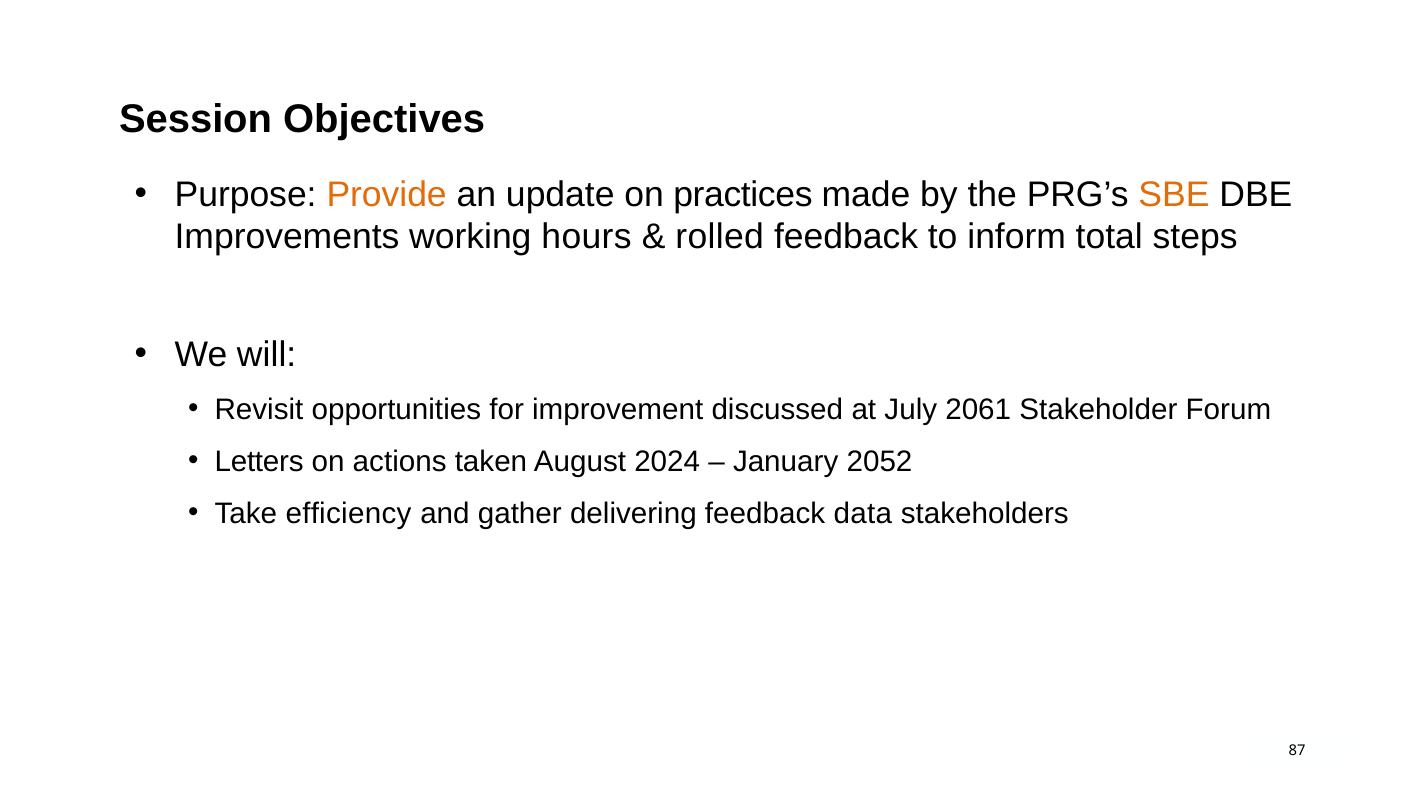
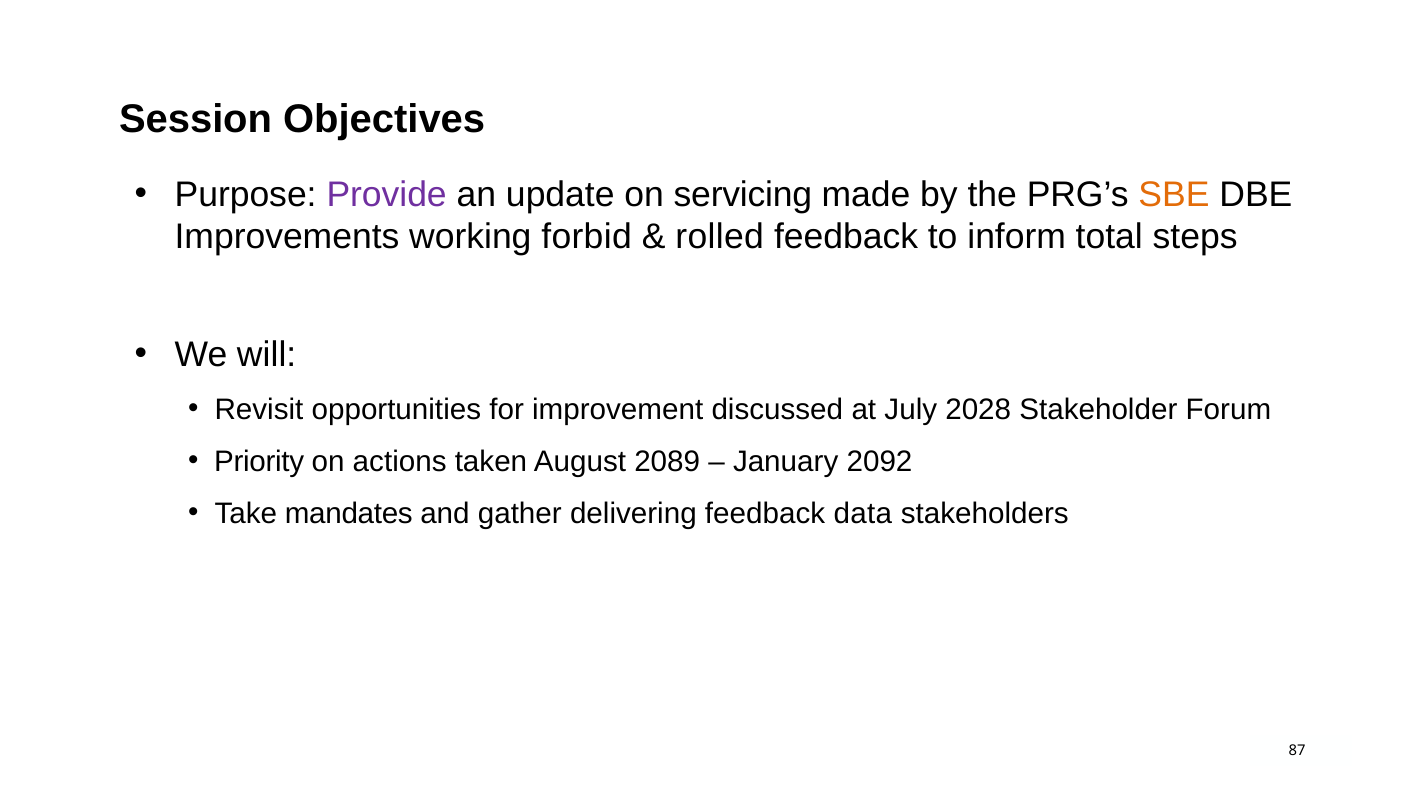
Provide colour: orange -> purple
practices: practices -> servicing
hours: hours -> forbid
2061: 2061 -> 2028
Letters: Letters -> Priority
2024: 2024 -> 2089
2052: 2052 -> 2092
efficiency: efficiency -> mandates
